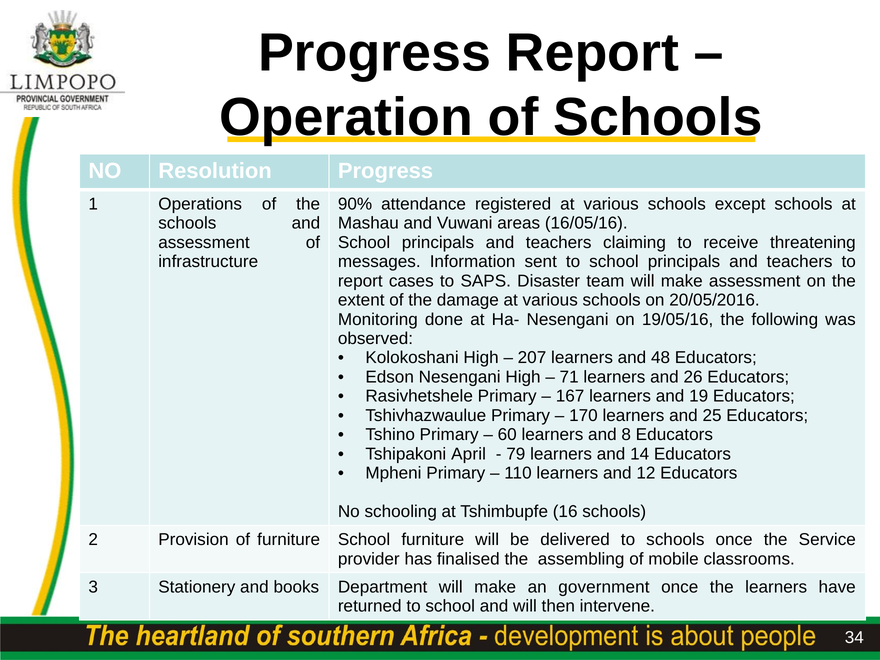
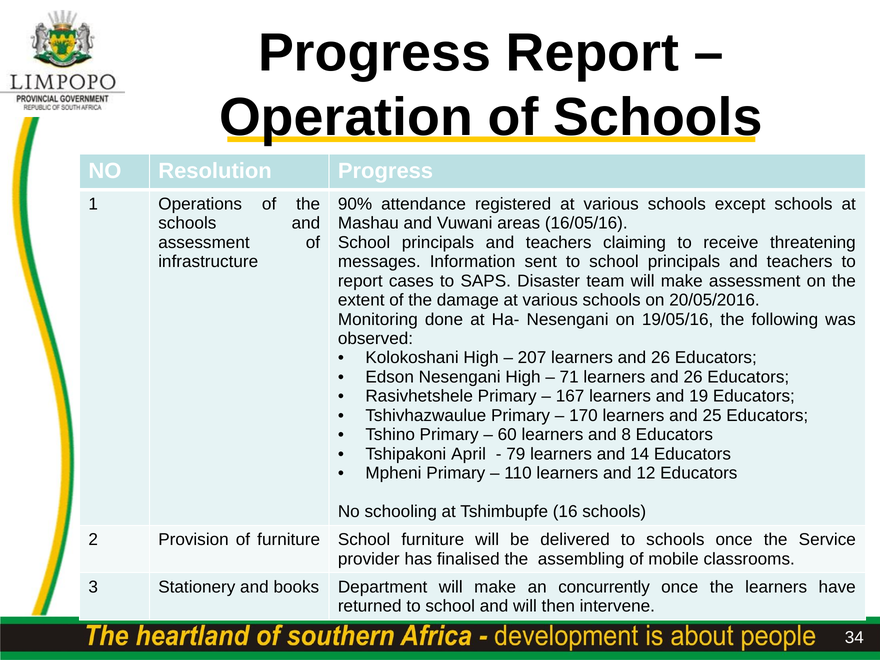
207 learners and 48: 48 -> 26
government: government -> concurrently
